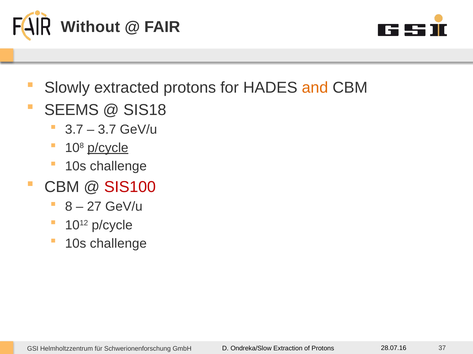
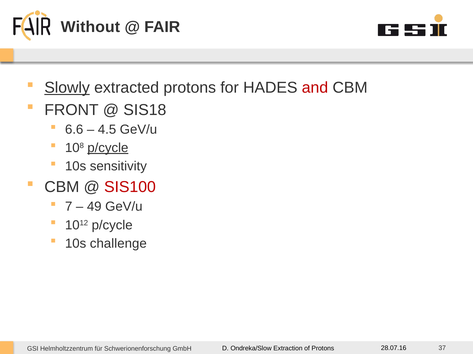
Slowly underline: none -> present
and colour: orange -> red
SEEMS: SEEMS -> FRONT
3.7 at (74, 130): 3.7 -> 6.6
3.7 at (107, 130): 3.7 -> 4.5
challenge at (118, 167): challenge -> sensitivity
8: 8 -> 7
27: 27 -> 49
